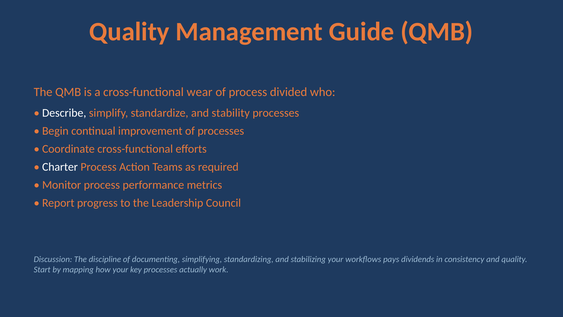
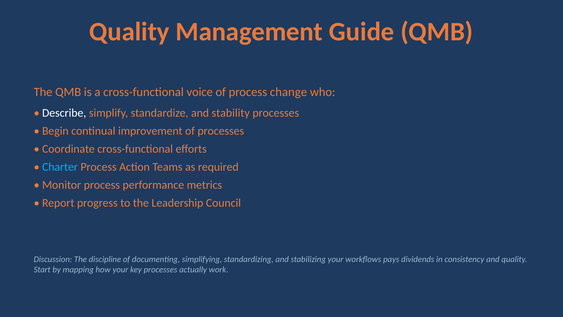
wear: wear -> voice
divided: divided -> change
Charter colour: white -> light blue
